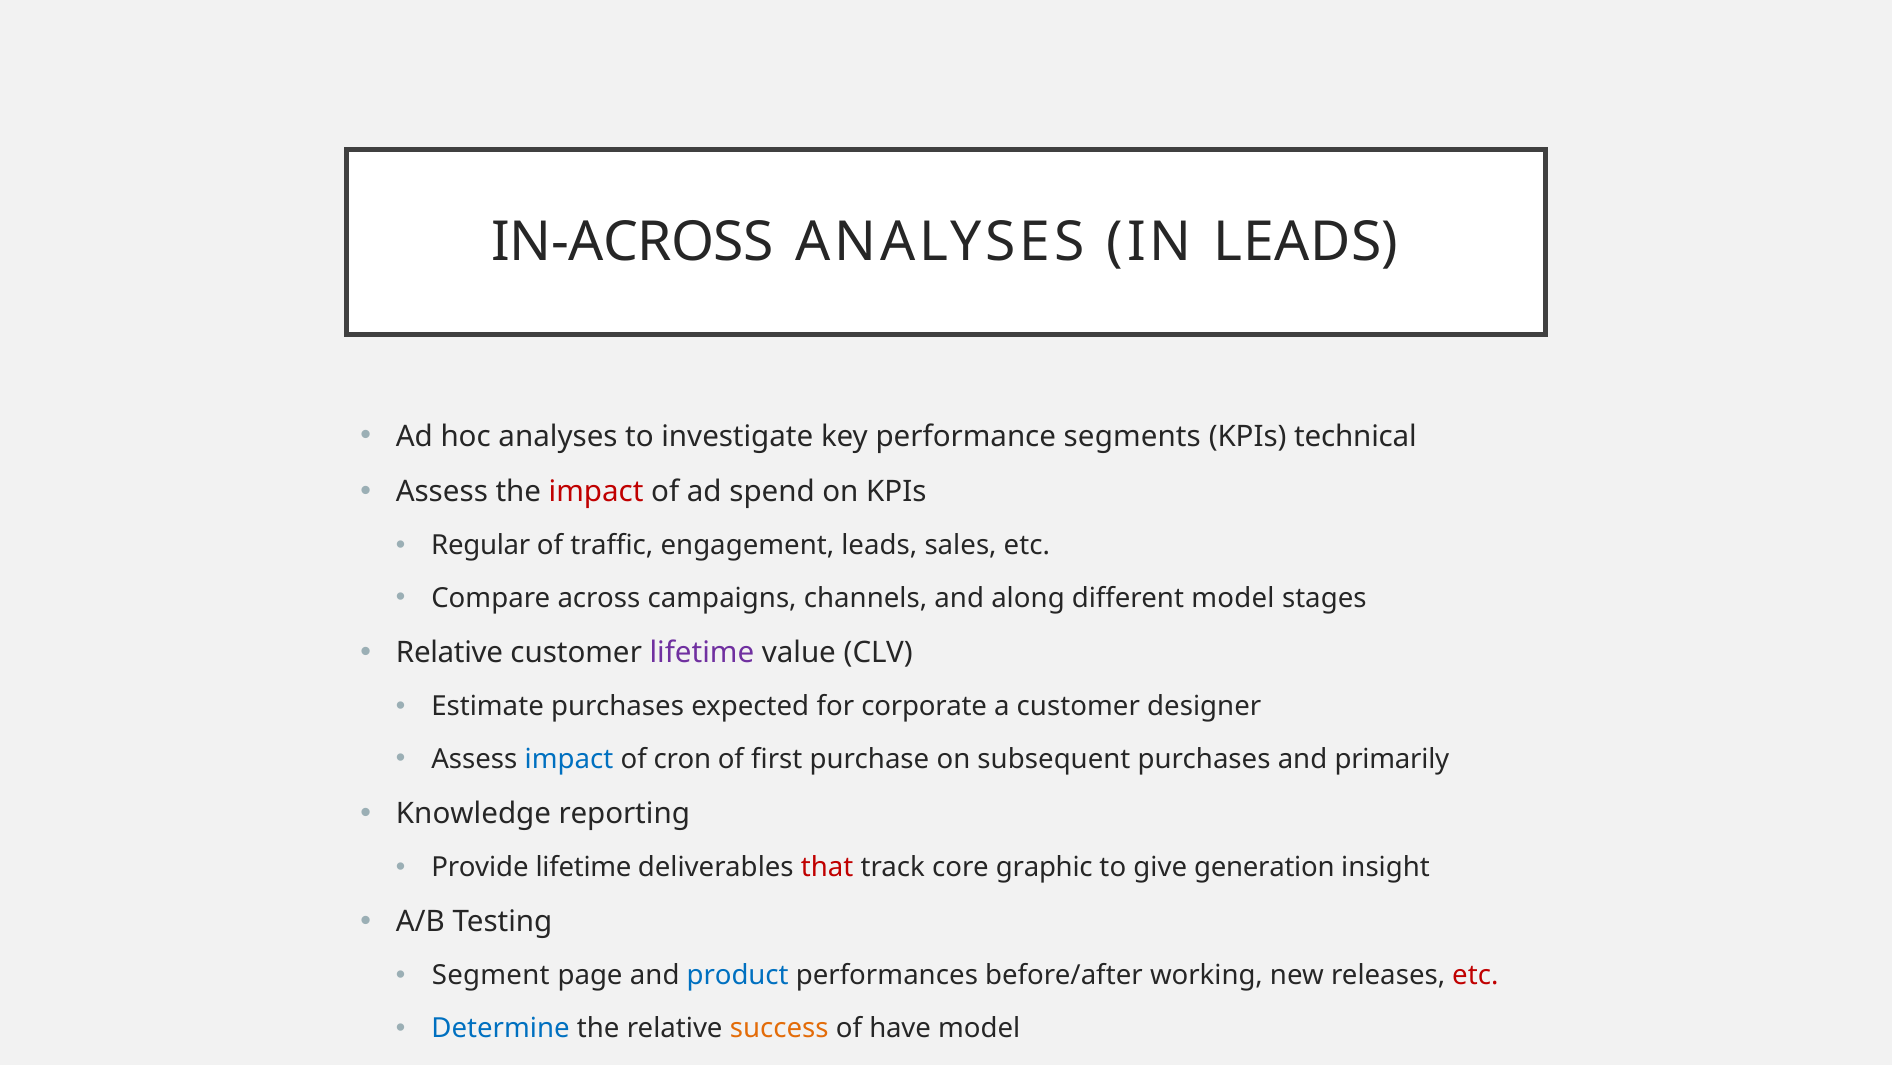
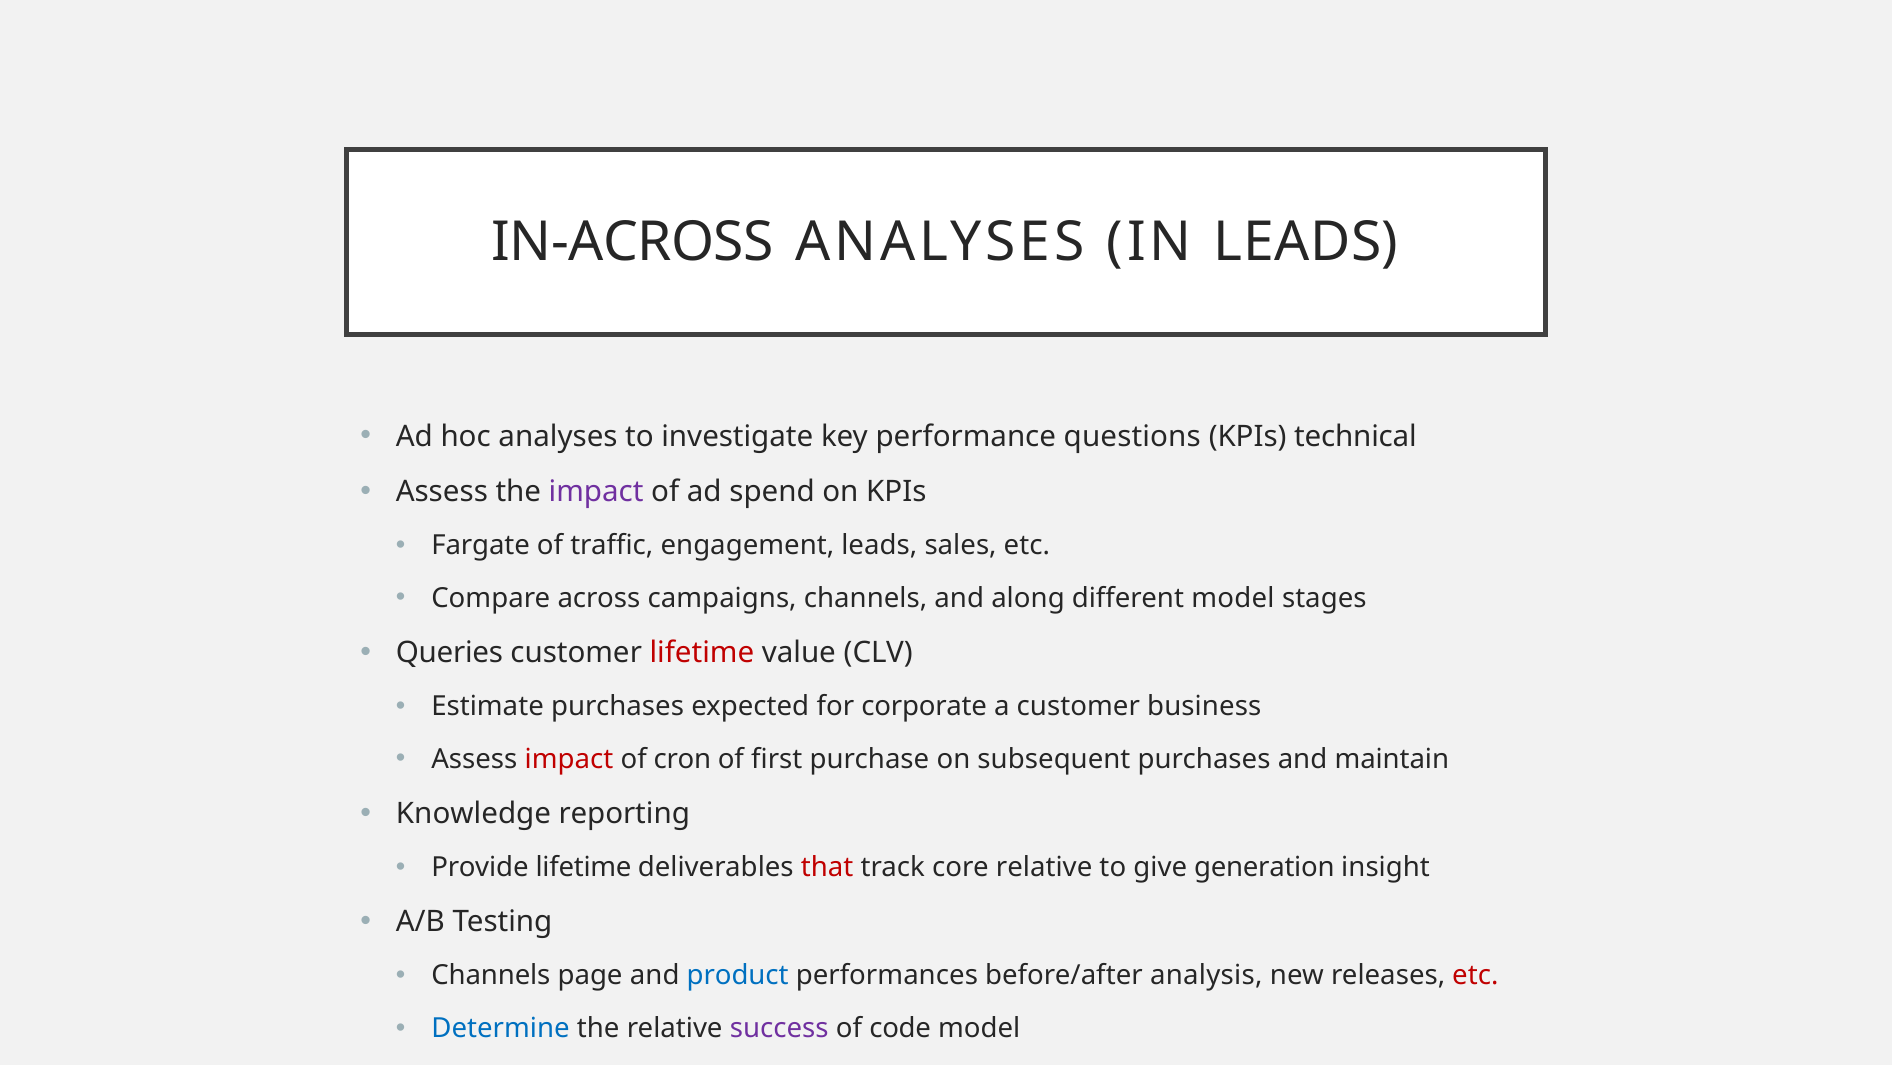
segments: segments -> questions
impact at (596, 491) colour: red -> purple
Regular: Regular -> Fargate
Relative at (449, 652): Relative -> Queries
lifetime at (702, 652) colour: purple -> red
designer: designer -> business
impact at (569, 759) colour: blue -> red
primarily: primarily -> maintain
core graphic: graphic -> relative
Segment at (491, 975): Segment -> Channels
working: working -> analysis
success colour: orange -> purple
have: have -> code
